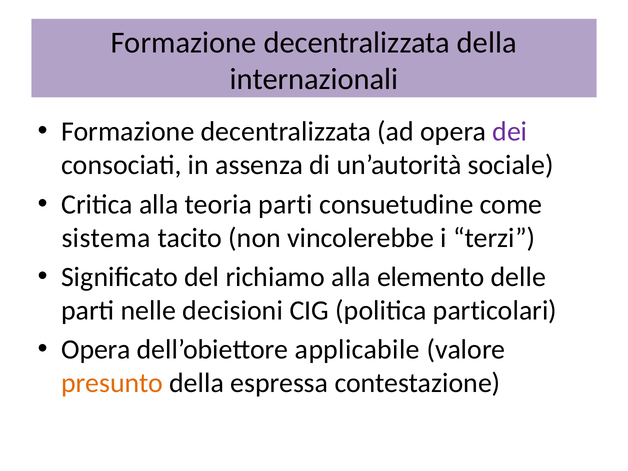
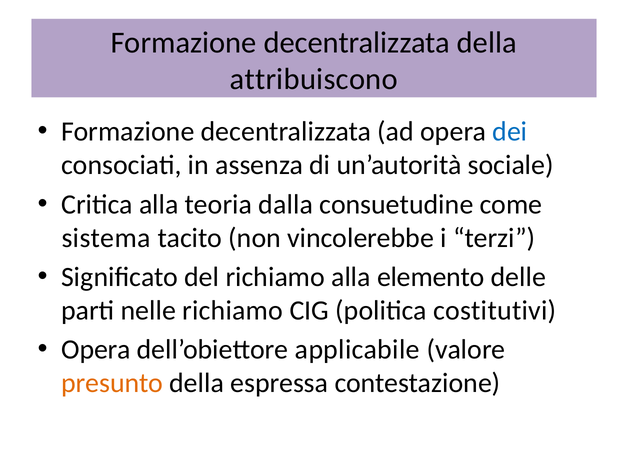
internazionali: internazionali -> attribuiscono
dei colour: purple -> blue
teoria parti: parti -> dalla
nelle decisioni: decisioni -> richiamo
particolari: particolari -> costitutivi
